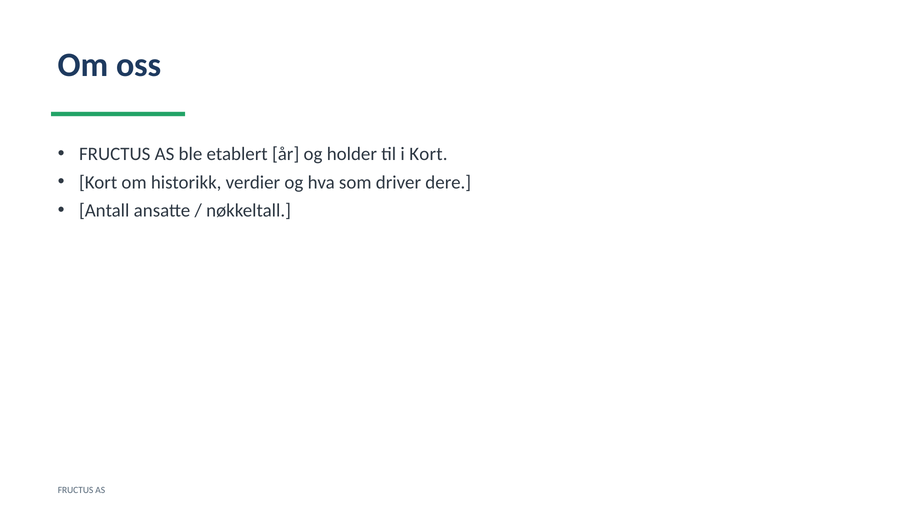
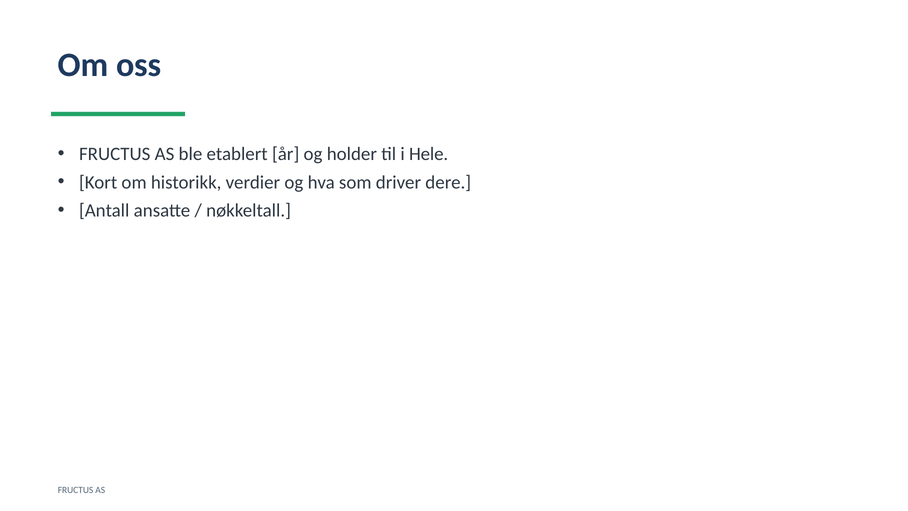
i Kort: Kort -> Hele
